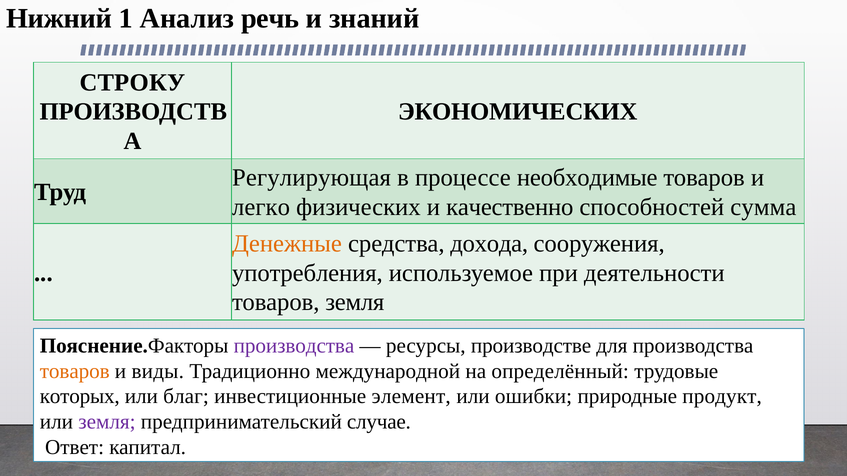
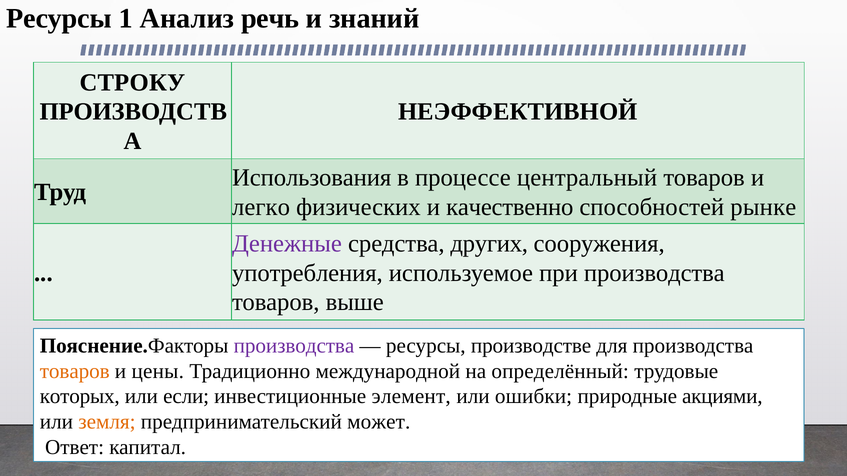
Нижний at (59, 18): Нижний -> Ресурсы
ЭКОНОМИЧЕСКИХ: ЭКОНОМИЧЕСКИХ -> НЕЭФФЕКТИВНОЙ
Регулирующая: Регулирующая -> Использования
необходимые: необходимые -> центральный
сумма: сумма -> рынке
Денежные colour: orange -> purple
дохода: дохода -> других
при деятельности: деятельности -> производства
товаров земля: земля -> выше
виды: виды -> цены
благ: благ -> если
продукт: продукт -> акциями
земля at (107, 422) colour: purple -> orange
случае: случае -> может
